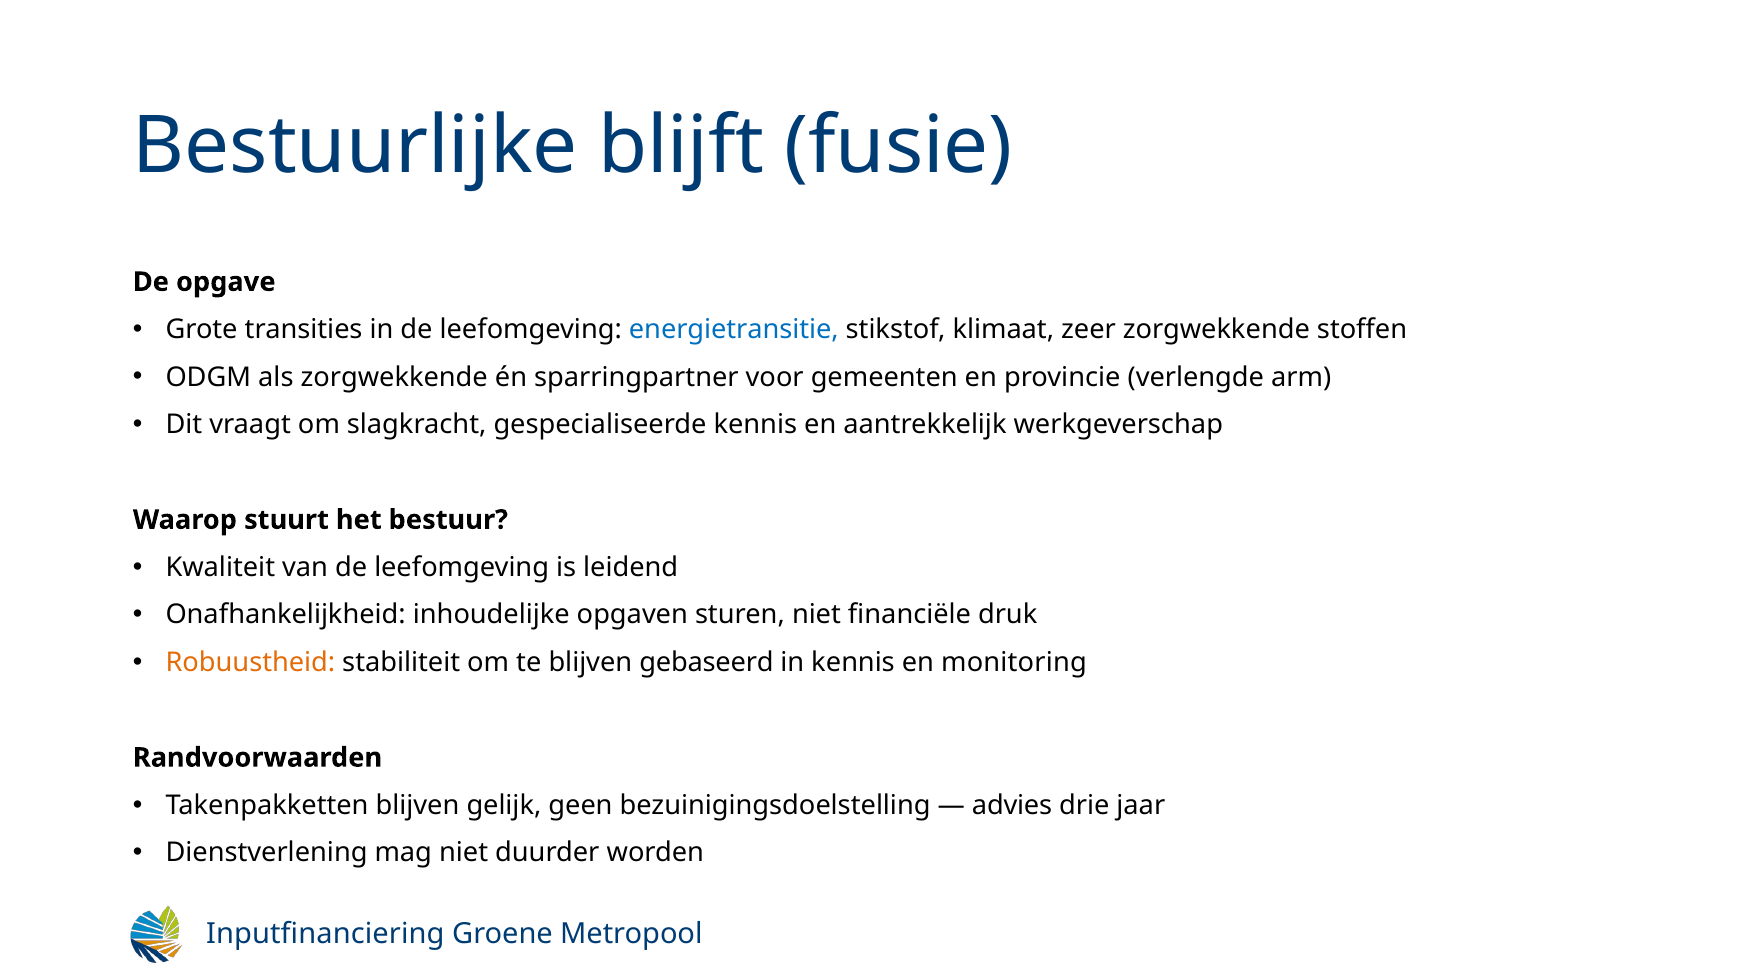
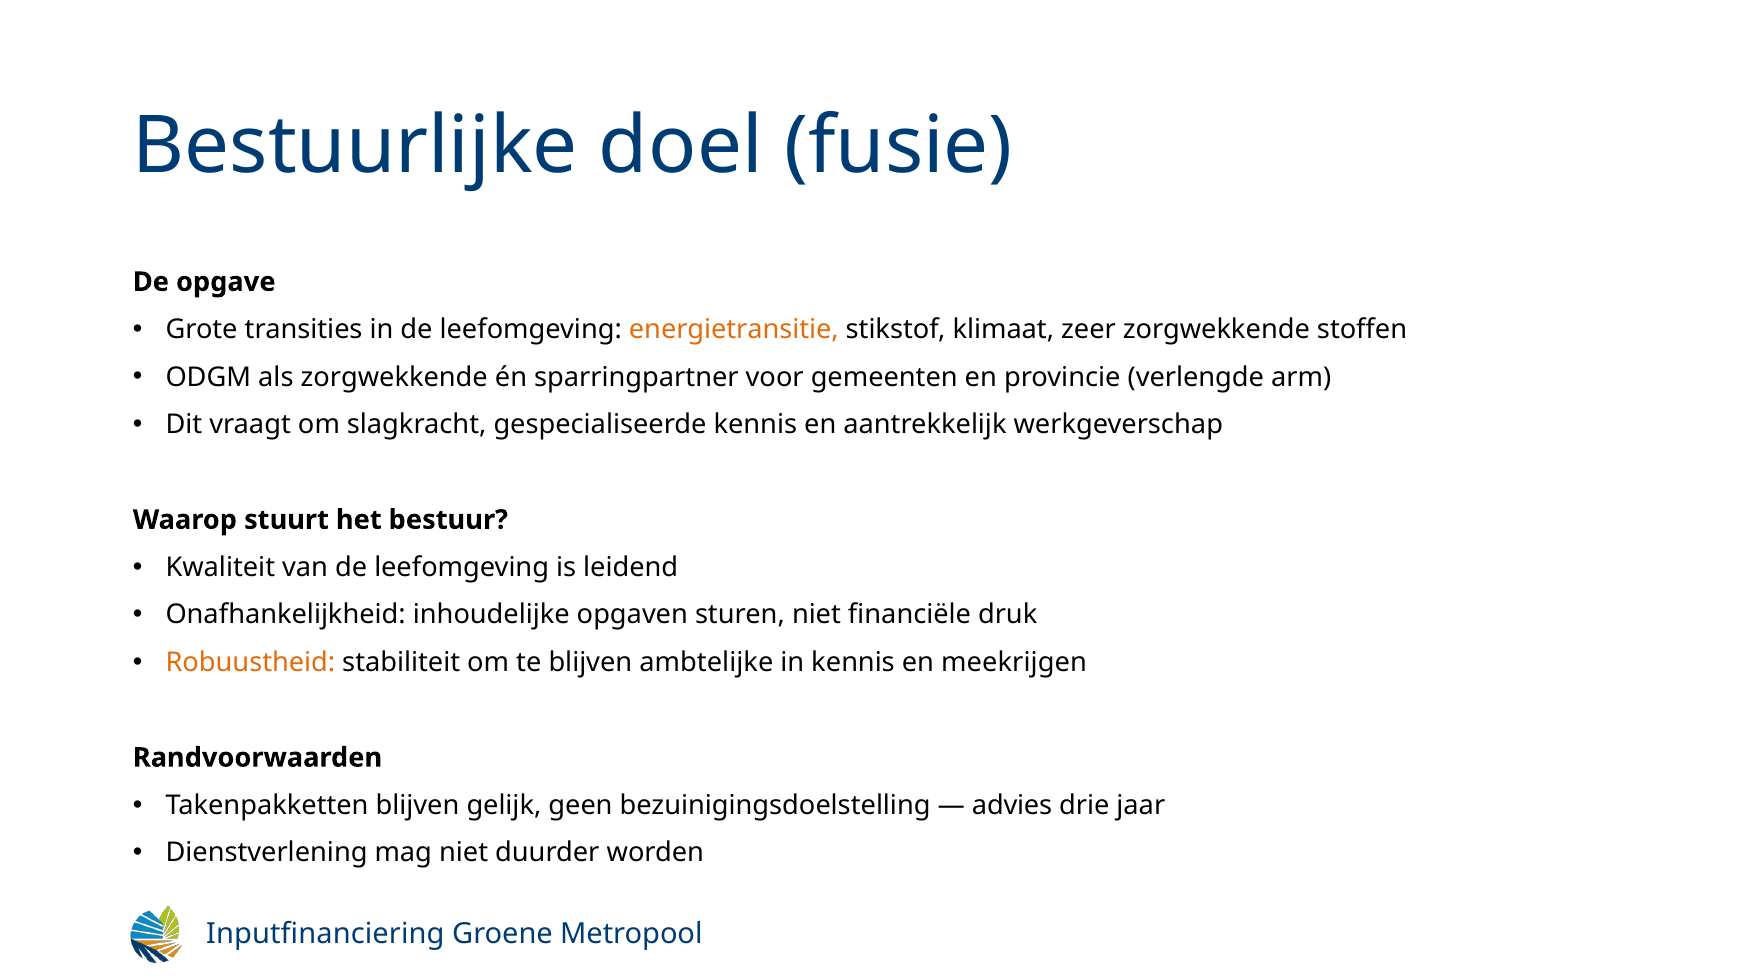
blijft: blijft -> doel
energietransitie colour: blue -> orange
gebaseerd: gebaseerd -> ambtelijke
monitoring: monitoring -> meekrijgen
